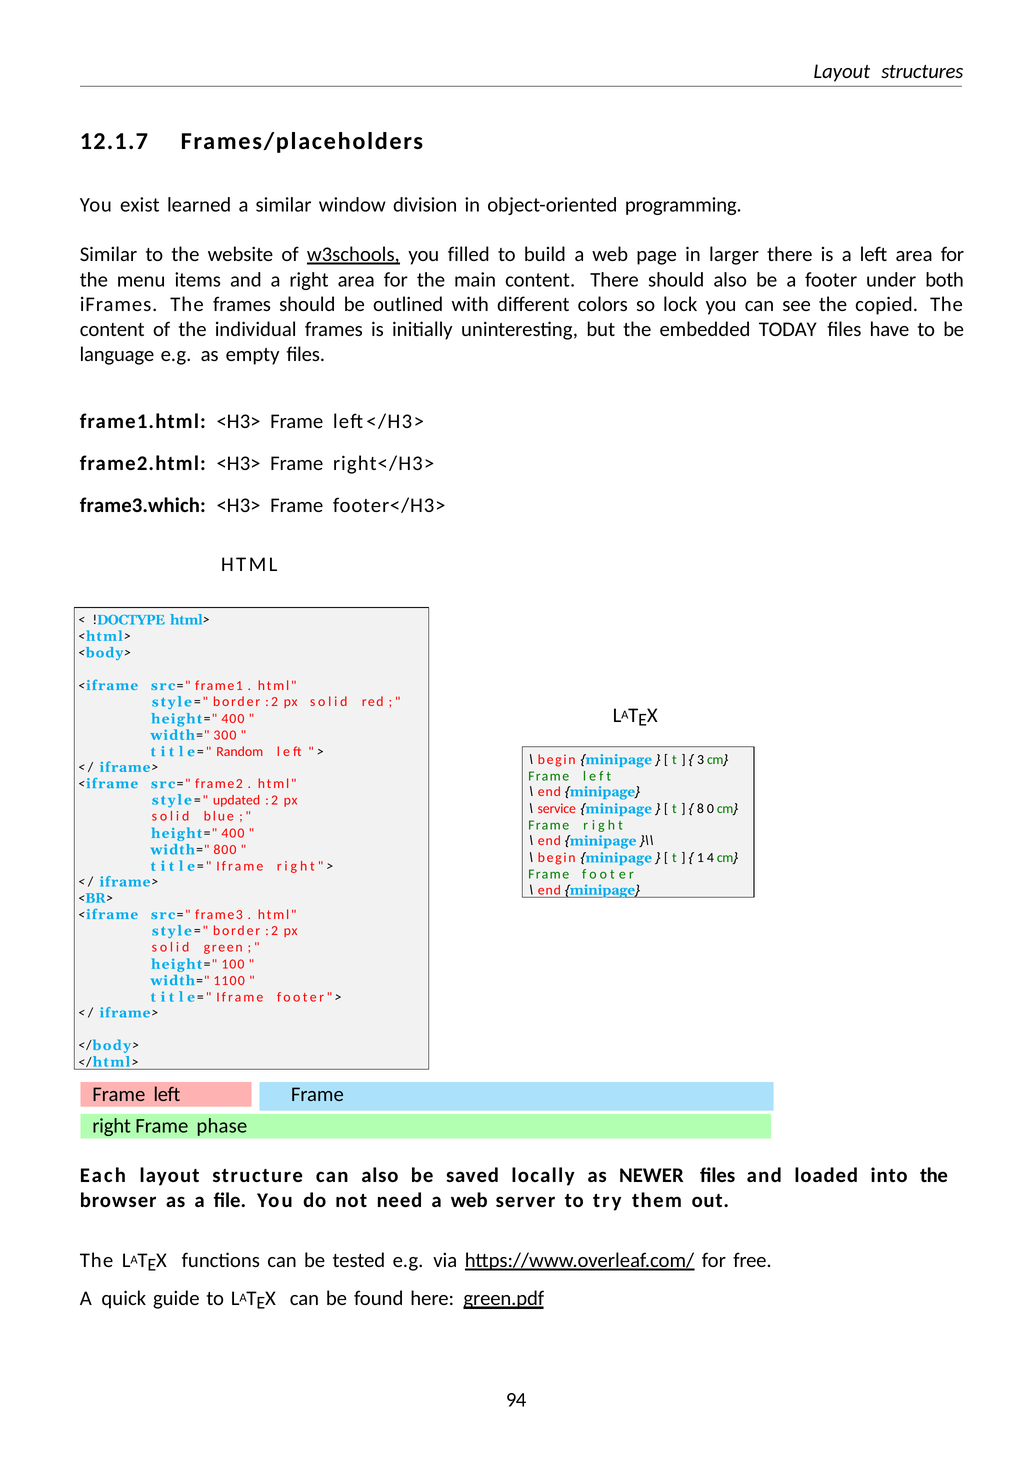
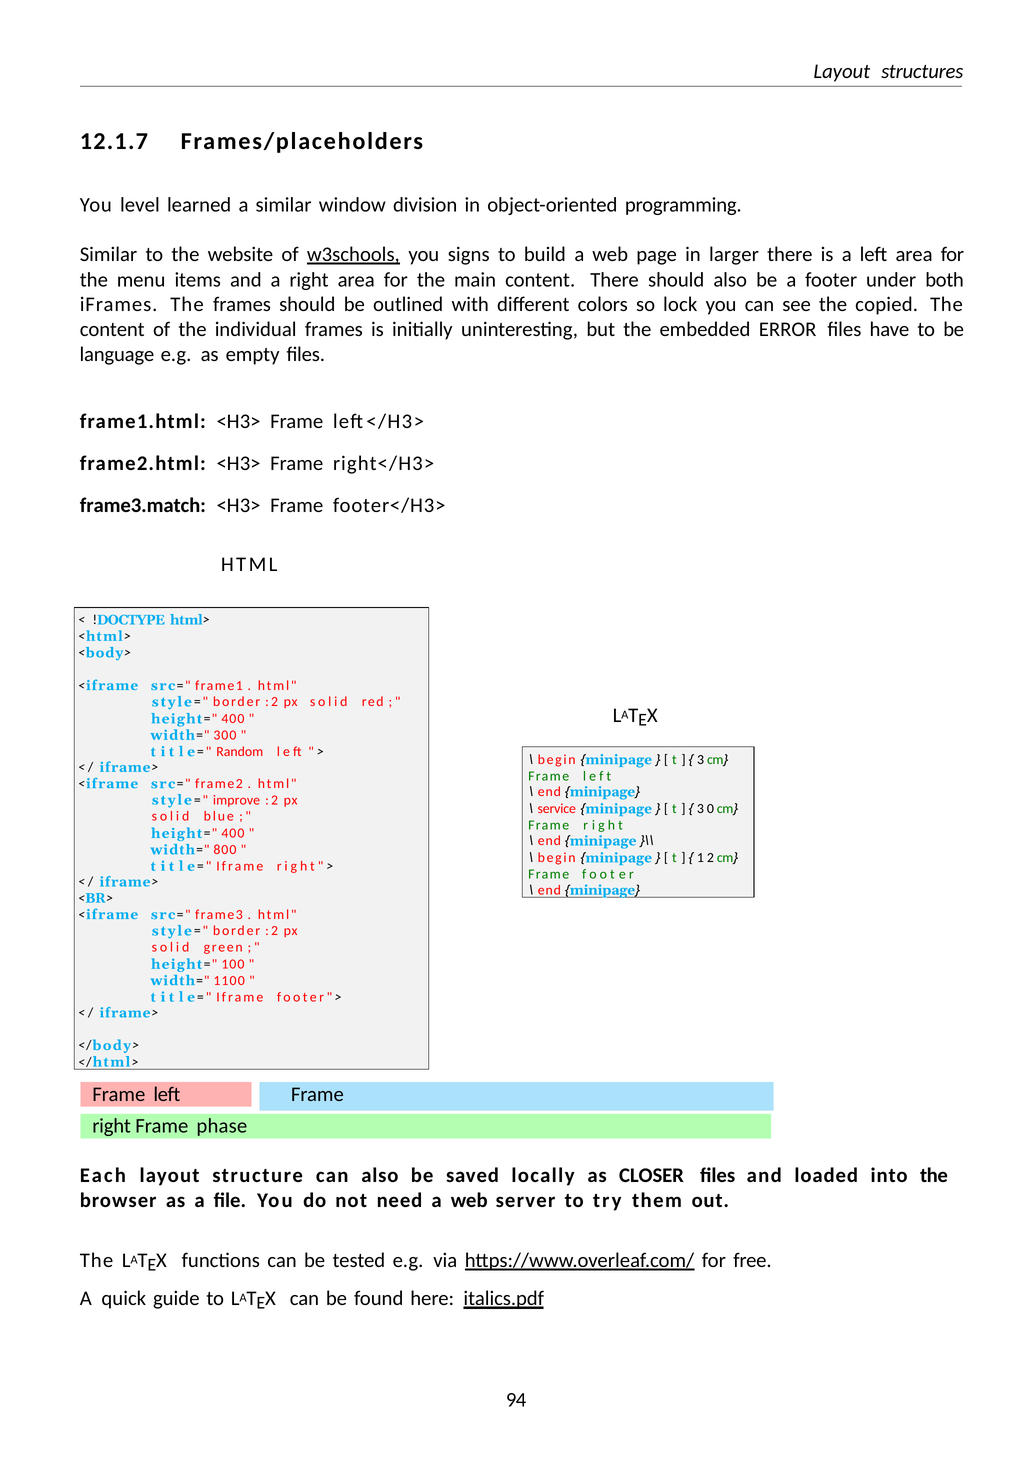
exist: exist -> level
filled: filled -> signs
TODAY: TODAY -> ERROR
frame3.which: frame3.which -> frame3.match
updated: updated -> improve
8 at (700, 808): 8 -> 3
4: 4 -> 2
NEWER: NEWER -> CLOSER
green.pdf: green.pdf -> italics.pdf
